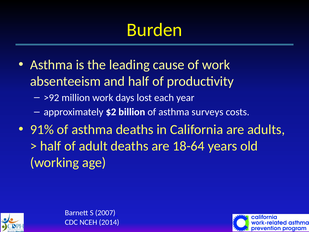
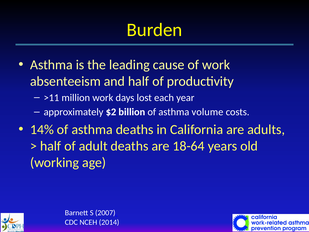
>92: >92 -> >11
surveys: surveys -> volume
91%: 91% -> 14%
